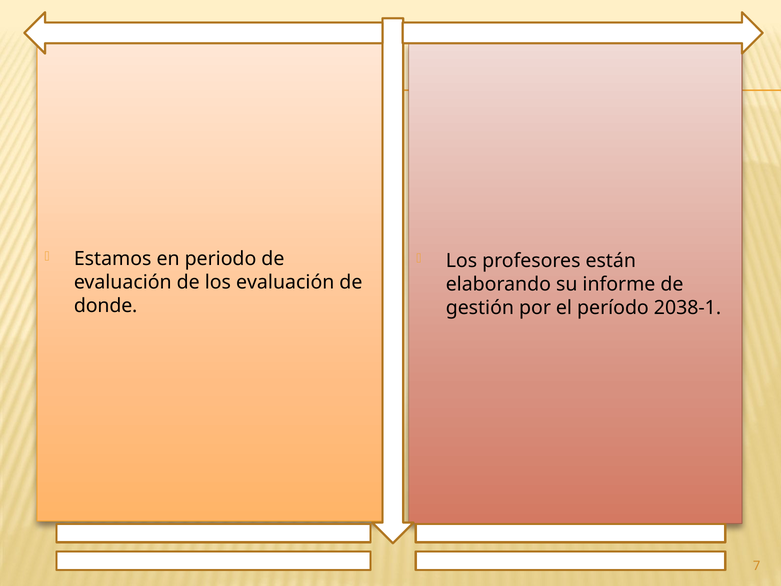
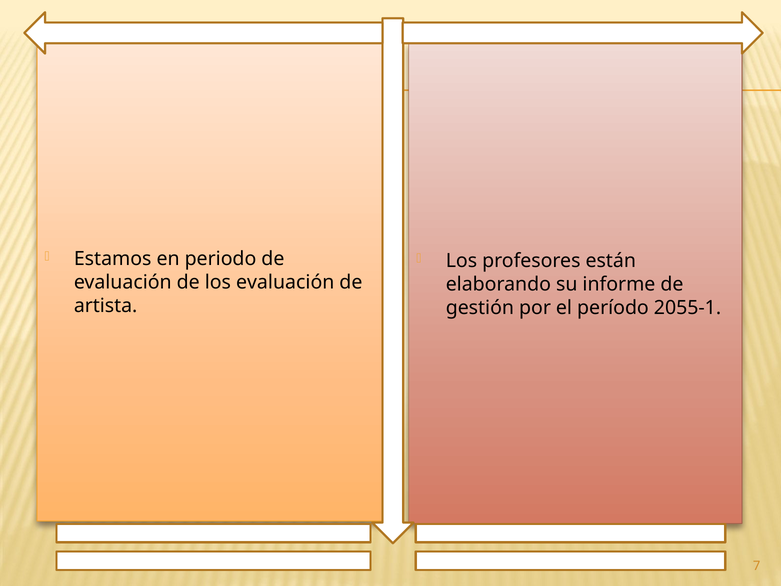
donde: donde -> artista
2038-1: 2038-1 -> 2055-1
